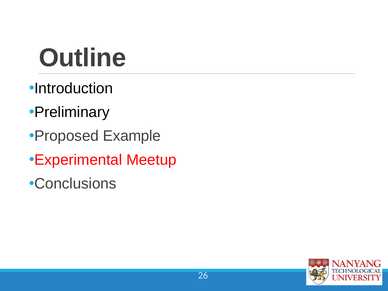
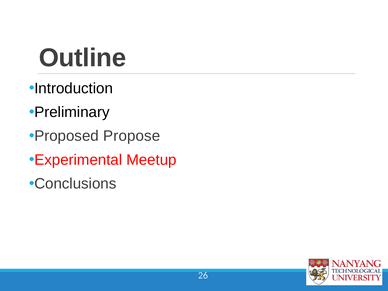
Example: Example -> Propose
